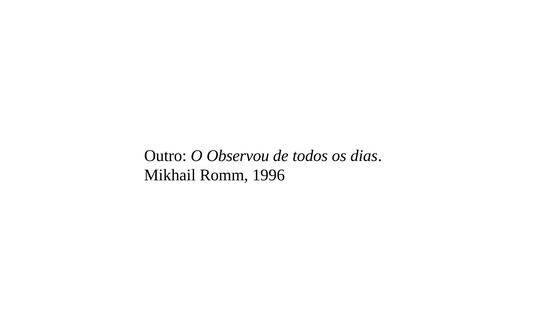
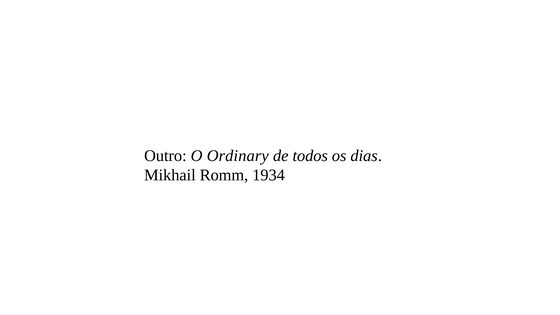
Observou: Observou -> Ordinary
1996: 1996 -> 1934
